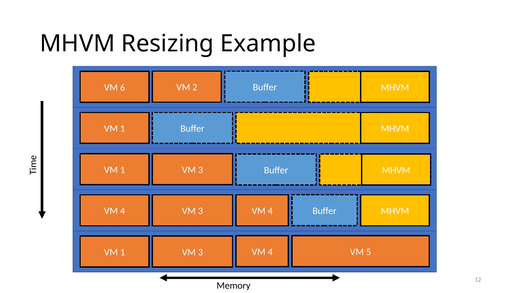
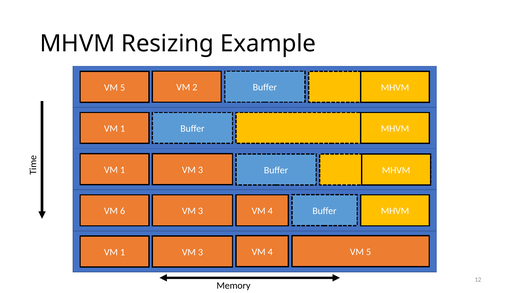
6 at (123, 87): 6 -> 5
4 at (123, 211): 4 -> 6
